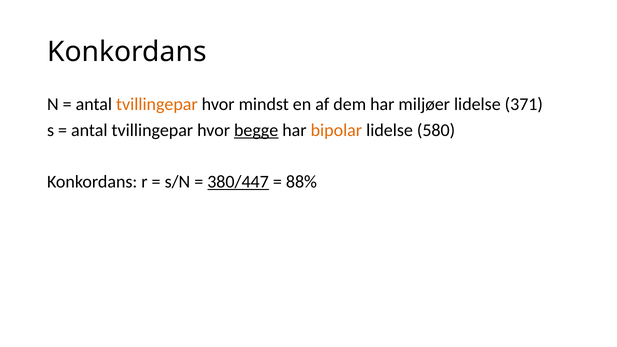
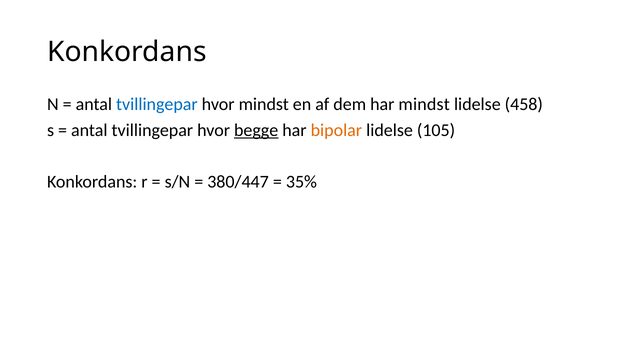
tvillingepar at (157, 104) colour: orange -> blue
har miljøer: miljøer -> mindst
371: 371 -> 458
580: 580 -> 105
380/447 underline: present -> none
88%: 88% -> 35%
